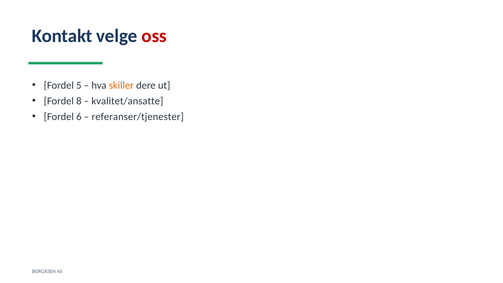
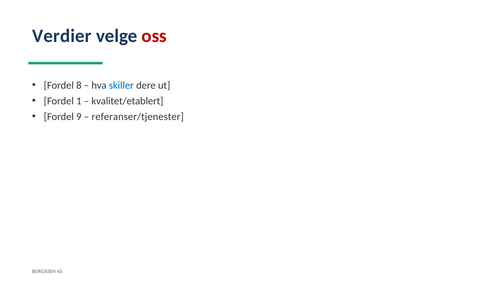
Kontakt: Kontakt -> Verdier
5: 5 -> 8
skiller colour: orange -> blue
8: 8 -> 1
kvalitet/ansatte: kvalitet/ansatte -> kvalitet/etablert
6: 6 -> 9
